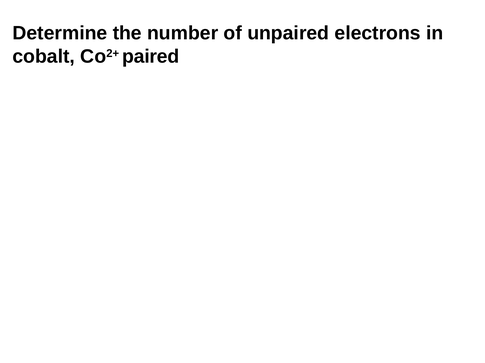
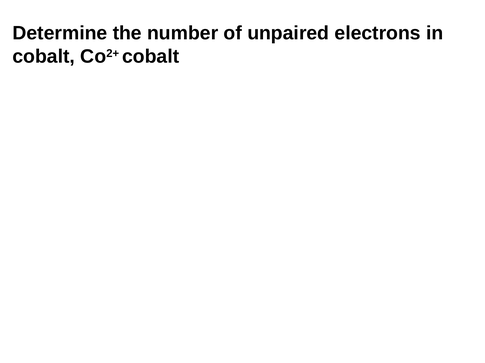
Co2+ paired: paired -> cobalt
